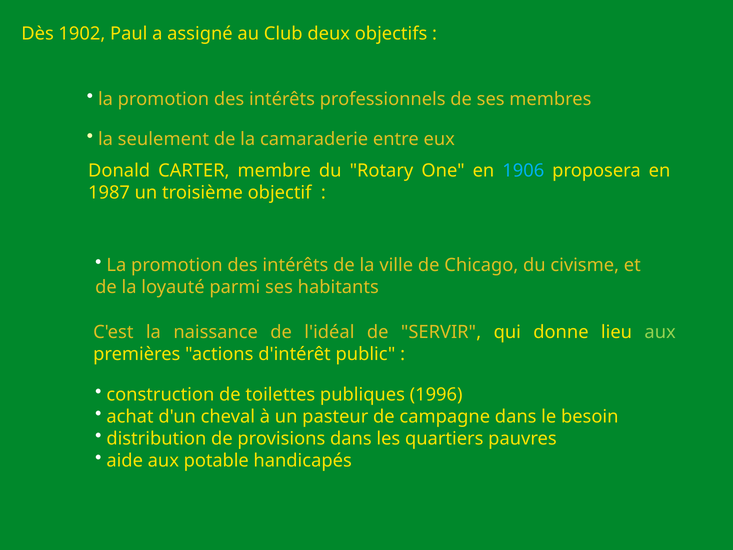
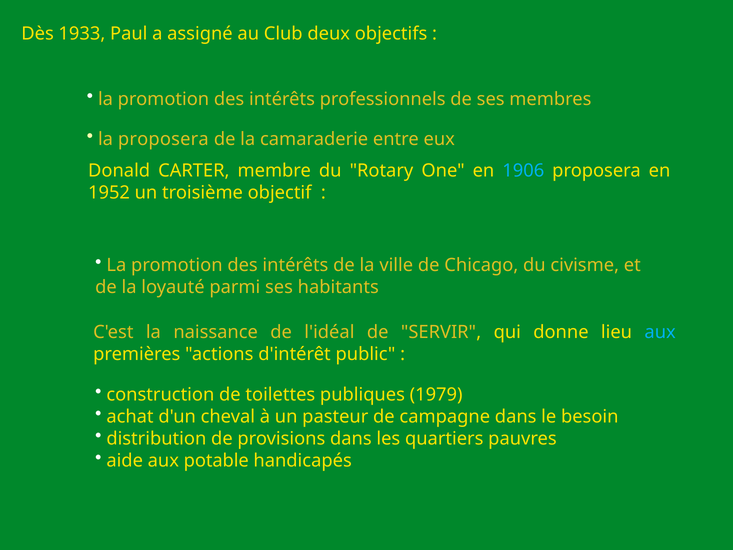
1902: 1902 -> 1933
la seulement: seulement -> proposera
1987: 1987 -> 1952
aux at (660, 332) colour: light green -> light blue
1996: 1996 -> 1979
